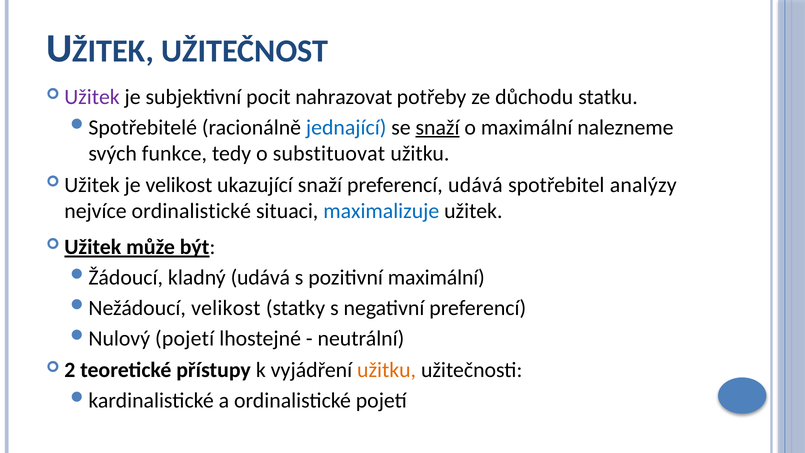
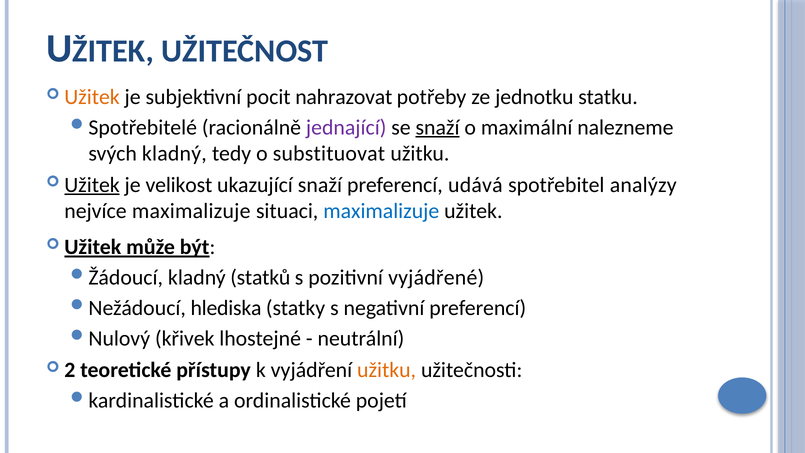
Užitek at (92, 97) colour: purple -> orange
důchodu: důchodu -> jednotku
jednající colour: blue -> purple
svých funkce: funkce -> kladný
Užitek at (92, 185) underline: none -> present
nejvíce ordinalistické: ordinalistické -> maximalizuje
kladný udává: udává -> statků
pozitivní maximální: maximální -> vyjádřené
velikost at (226, 308): velikost -> hlediska
pojetí at (185, 339): pojetí -> křivek
